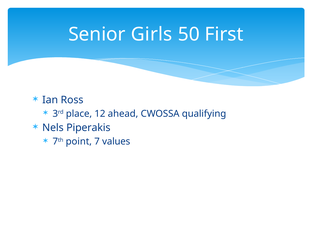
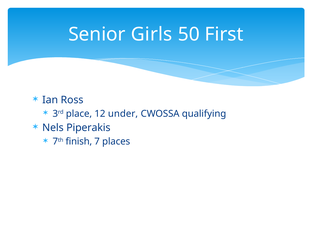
ahead: ahead -> under
point: point -> finish
values: values -> places
